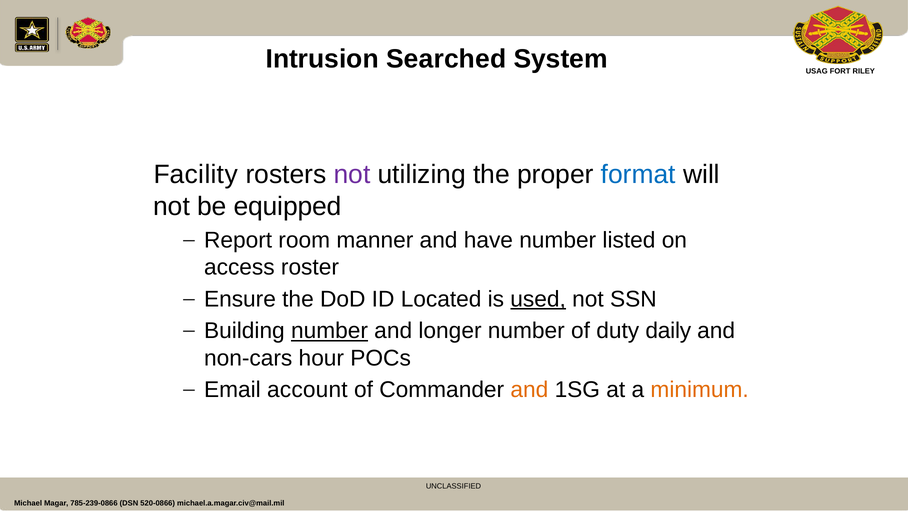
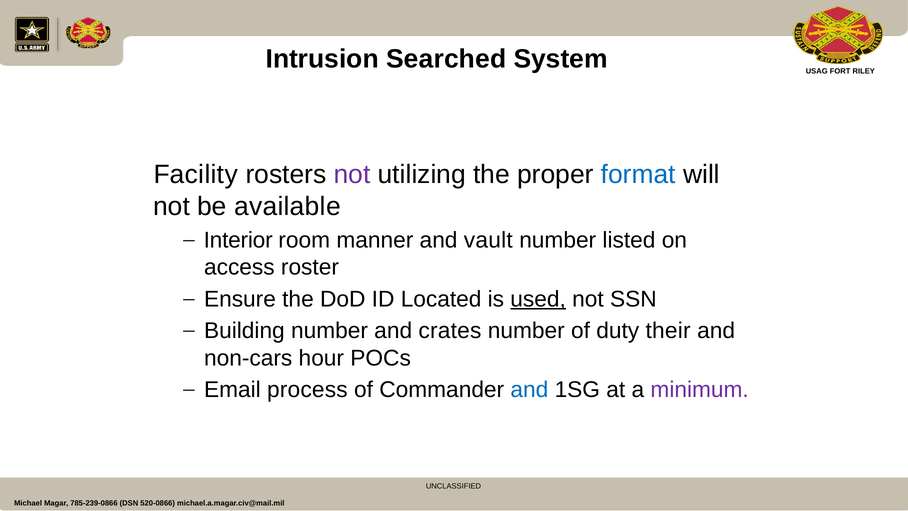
equipped: equipped -> available
Report: Report -> Interior
have: have -> vault
number at (330, 331) underline: present -> none
longer: longer -> crates
daily: daily -> their
account: account -> process
and at (529, 390) colour: orange -> blue
minimum colour: orange -> purple
